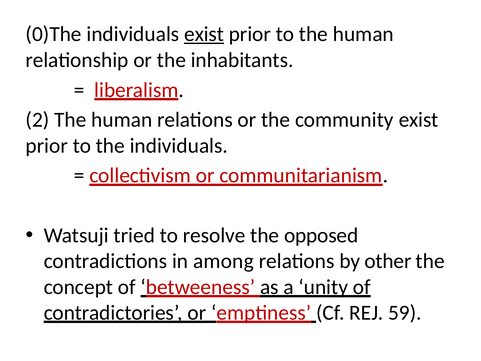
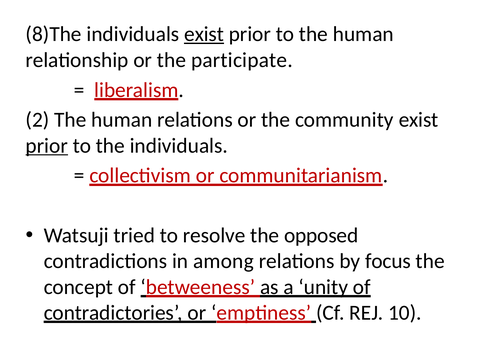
0)The: 0)The -> 8)The
inhabitants: inhabitants -> participate
prior at (47, 146) underline: none -> present
other: other -> focus
59: 59 -> 10
